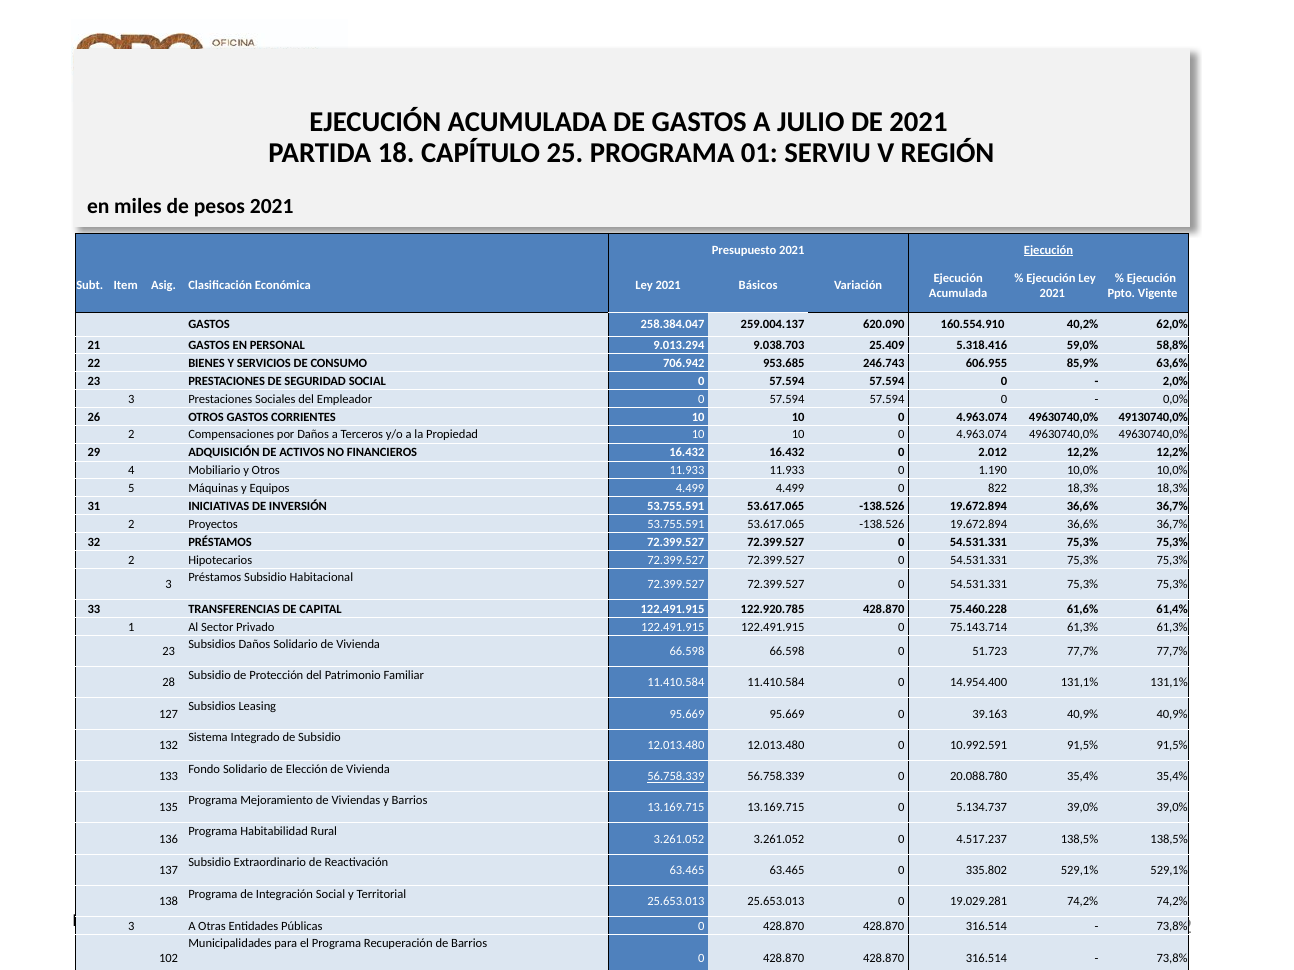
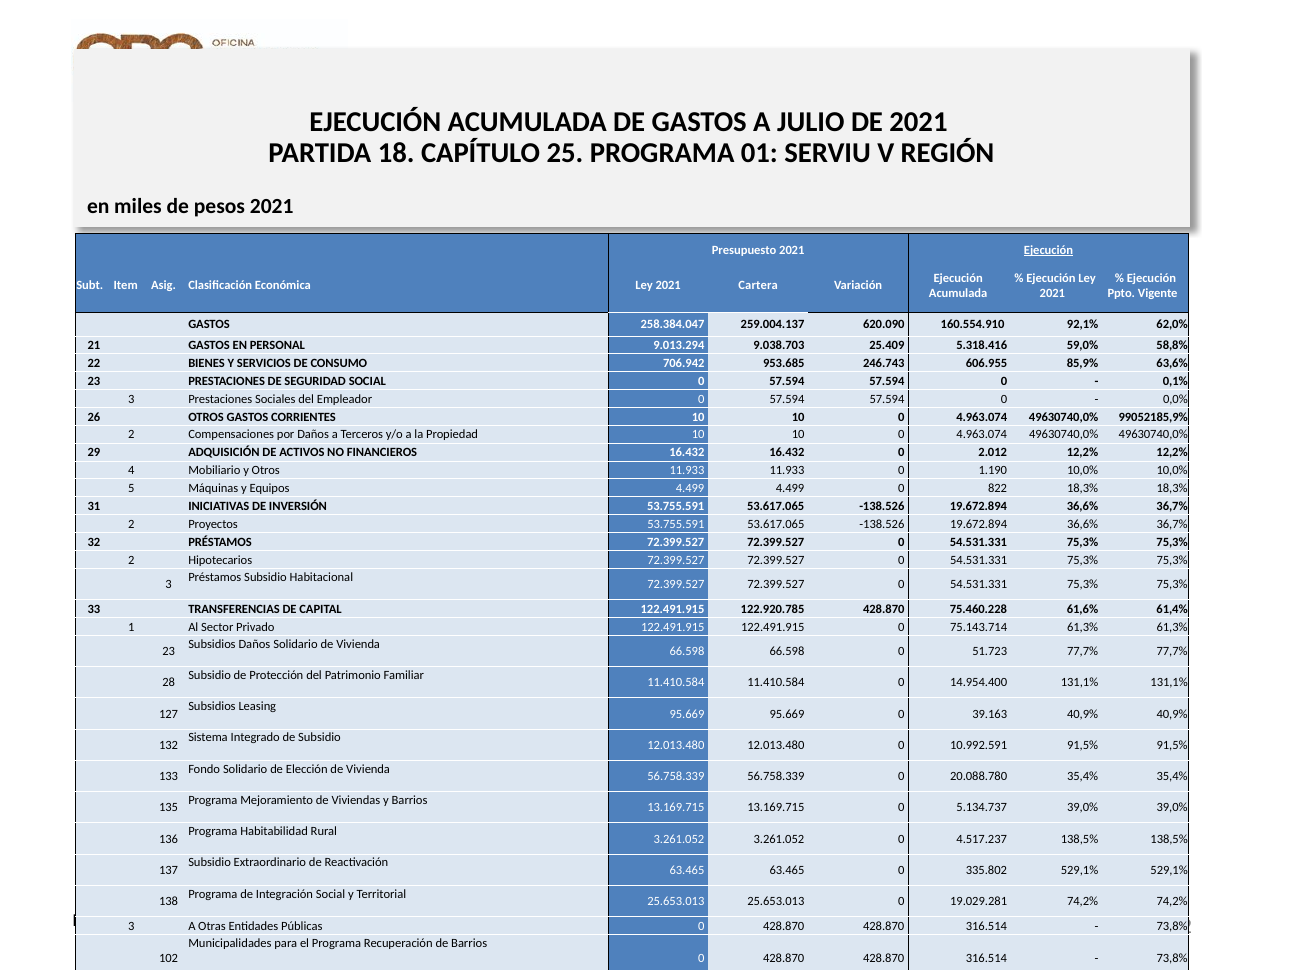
Básicos: Básicos -> Cartera
40,2%: 40,2% -> 92,1%
2,0%: 2,0% -> 0,1%
49130740,0%: 49130740,0% -> 99052185,9%
56.758.339 at (676, 777) underline: present -> none
